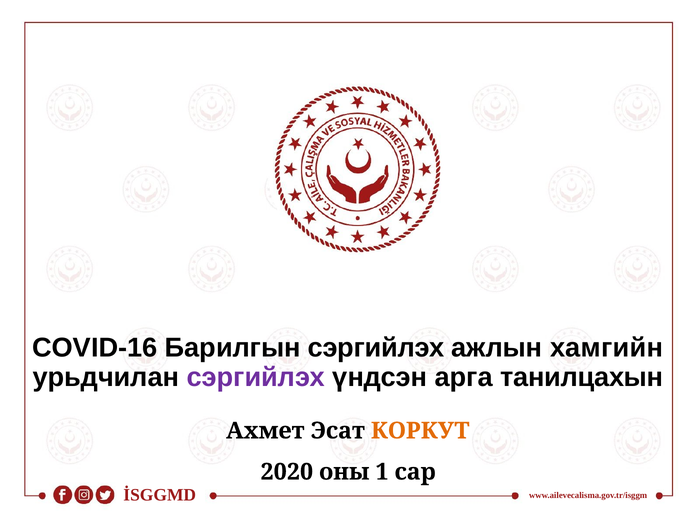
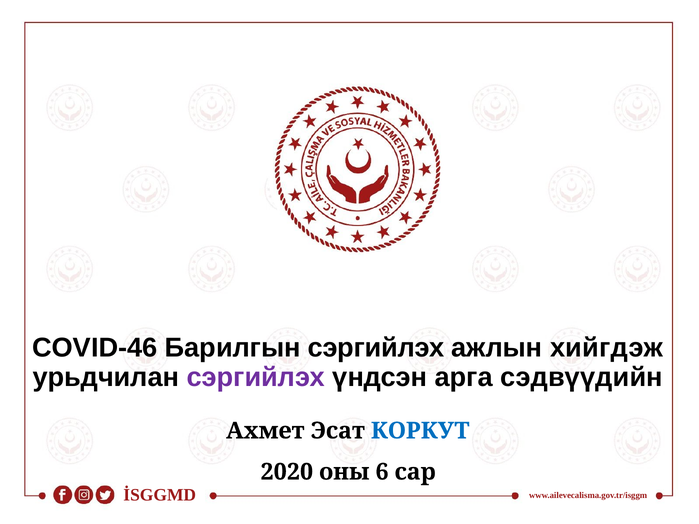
COVID-16: COVID-16 -> COVID-46
хамгийн: хамгийн -> хийгдэж
танилцахын: танилцахын -> сэдвүүдийн
КОРКУТ colour: orange -> blue
1: 1 -> 6
